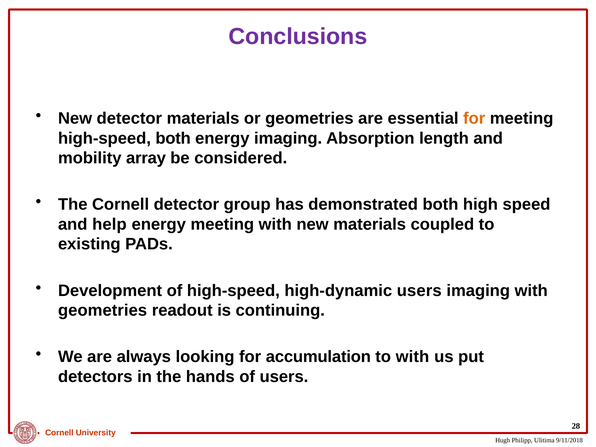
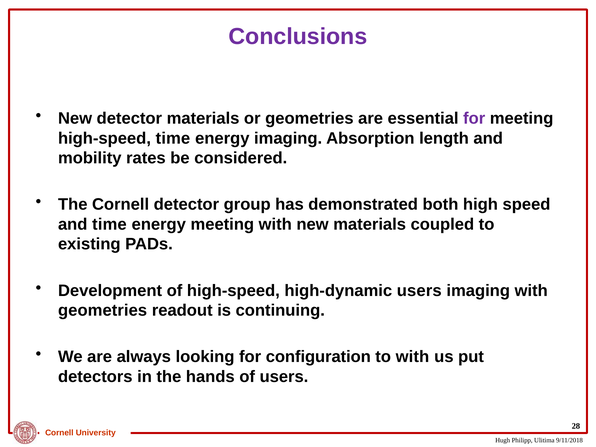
for at (474, 118) colour: orange -> purple
high-speed both: both -> time
array: array -> rates
and help: help -> time
accumulation: accumulation -> configuration
